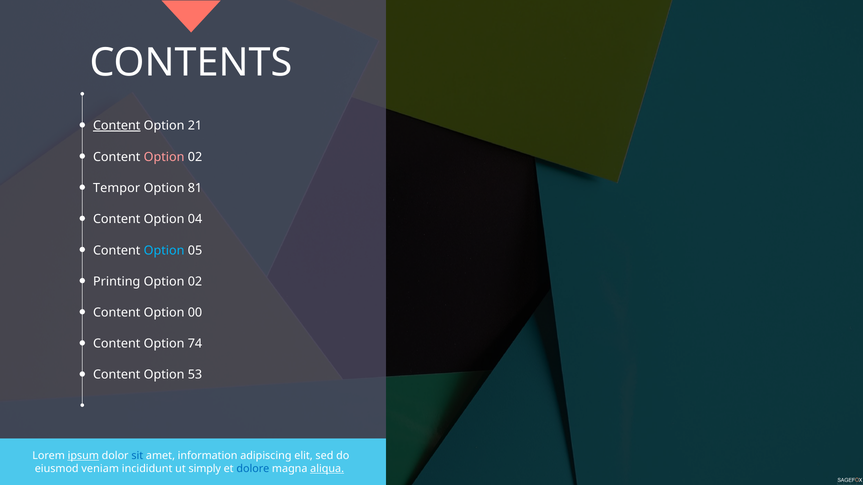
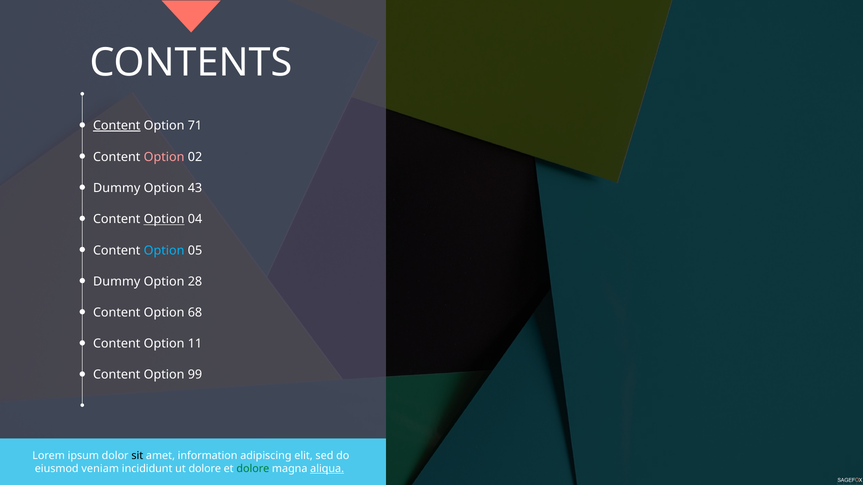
21: 21 -> 71
Tempor at (117, 188): Tempor -> Dummy
81: 81 -> 43
Option at (164, 219) underline: none -> present
Printing at (117, 282): Printing -> Dummy
02 at (195, 282): 02 -> 28
00: 00 -> 68
74: 74 -> 11
53: 53 -> 99
ipsum underline: present -> none
sit colour: blue -> black
ut simply: simply -> dolore
dolore at (253, 469) colour: blue -> green
